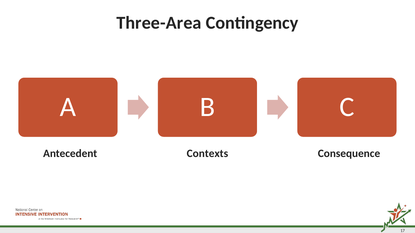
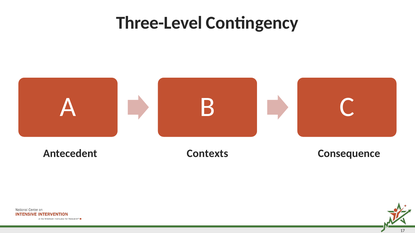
Three-Area: Three-Area -> Three-Level
